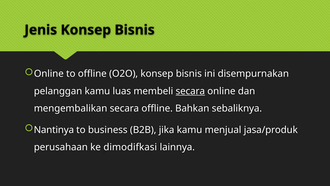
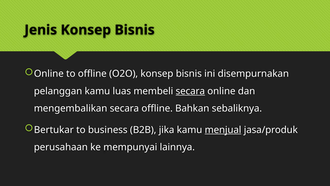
Nantinya: Nantinya -> Bertukar
menjual underline: none -> present
dimodifkasi: dimodifkasi -> mempunyai
